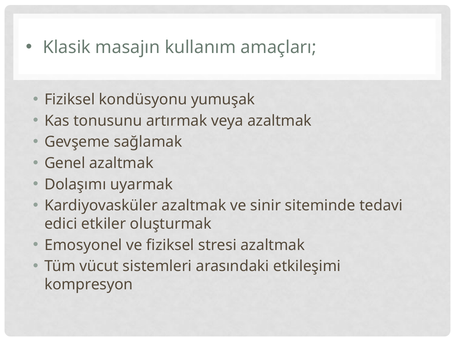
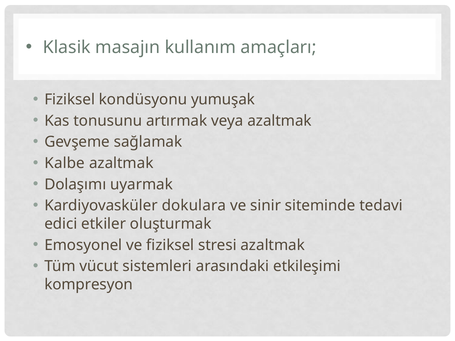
Genel: Genel -> Kalbe
Kardiyovasküler azaltmak: azaltmak -> dokulara
